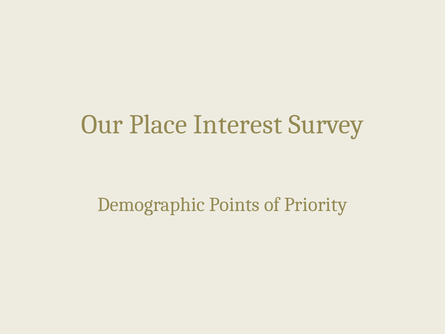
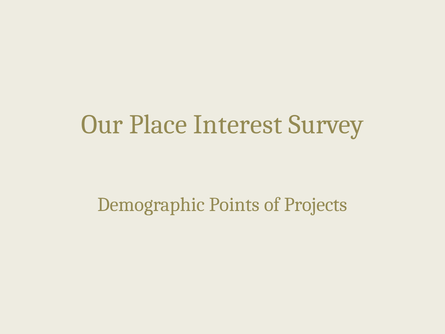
Priority: Priority -> Projects
